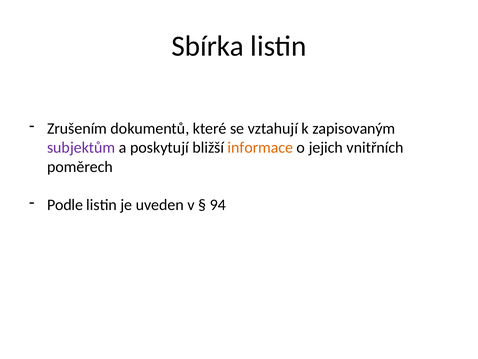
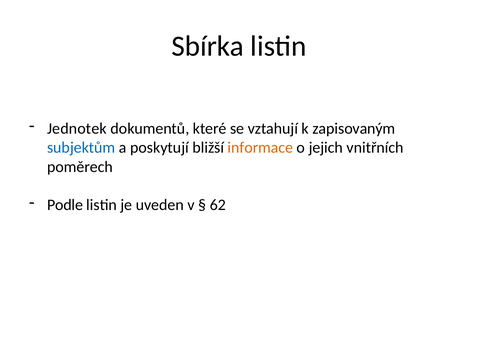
Zrušením: Zrušením -> Jednotek
subjektům colour: purple -> blue
94: 94 -> 62
